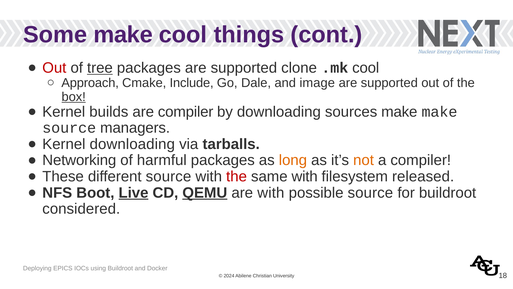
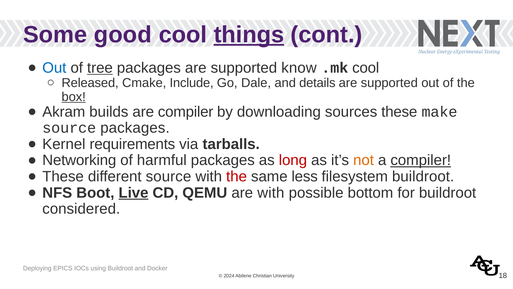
Some make: make -> good
things underline: none -> present
Out at (54, 68) colour: red -> blue
clone: clone -> know
Approach: Approach -> Released
image: image -> details
Kernel at (64, 112): Kernel -> Akram
sources make: make -> these
source managers: managers -> packages
Kernel downloading: downloading -> requirements
long colour: orange -> red
compiler at (421, 160) underline: none -> present
same with: with -> less
filesystem released: released -> buildroot
QEMU underline: present -> none
possible source: source -> bottom
